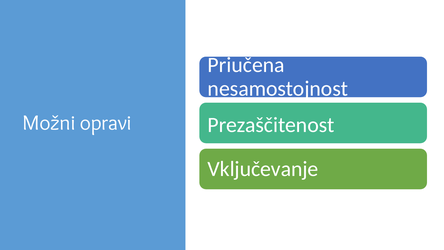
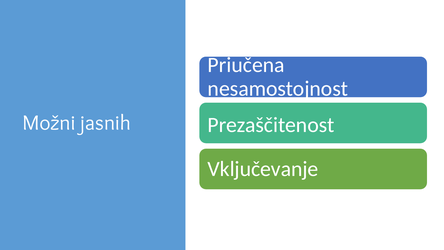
opravi: opravi -> jasnih
